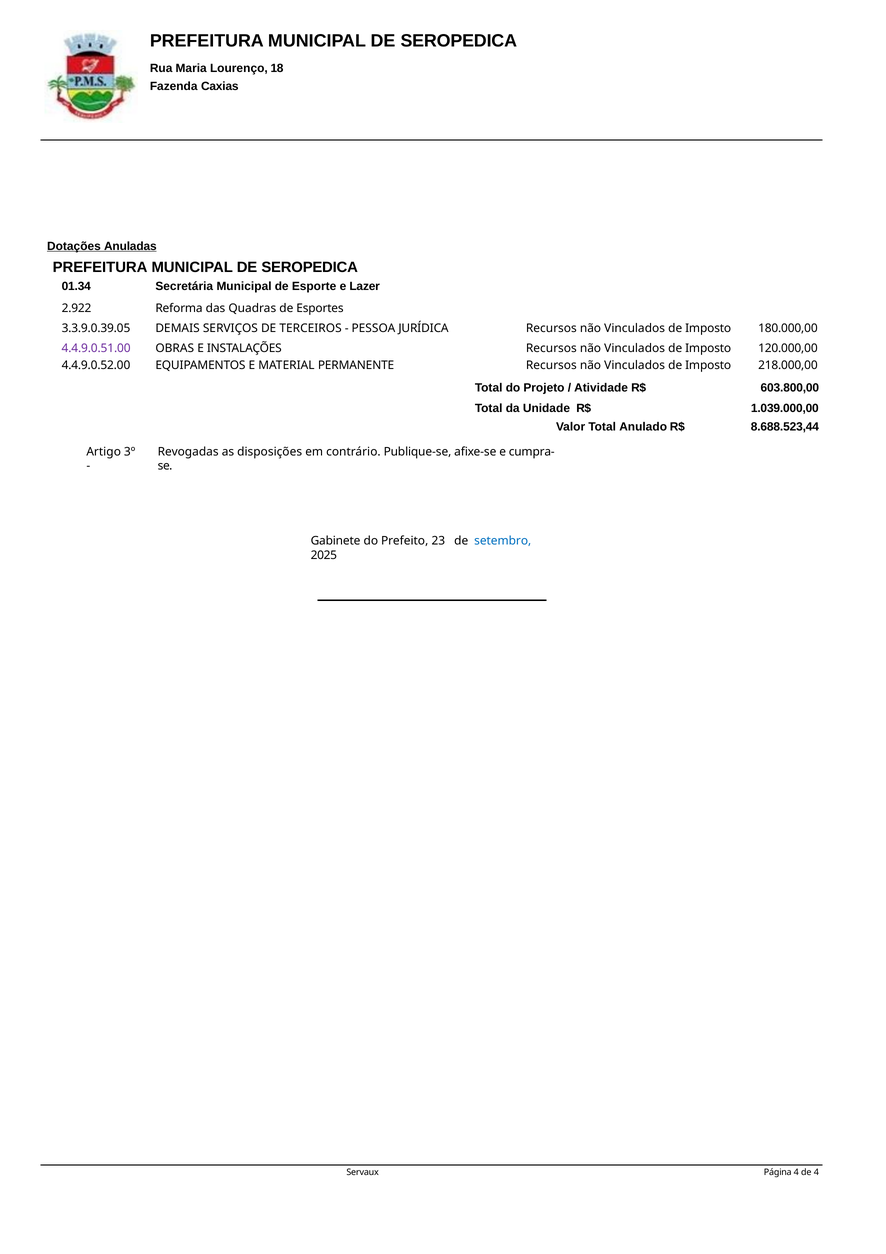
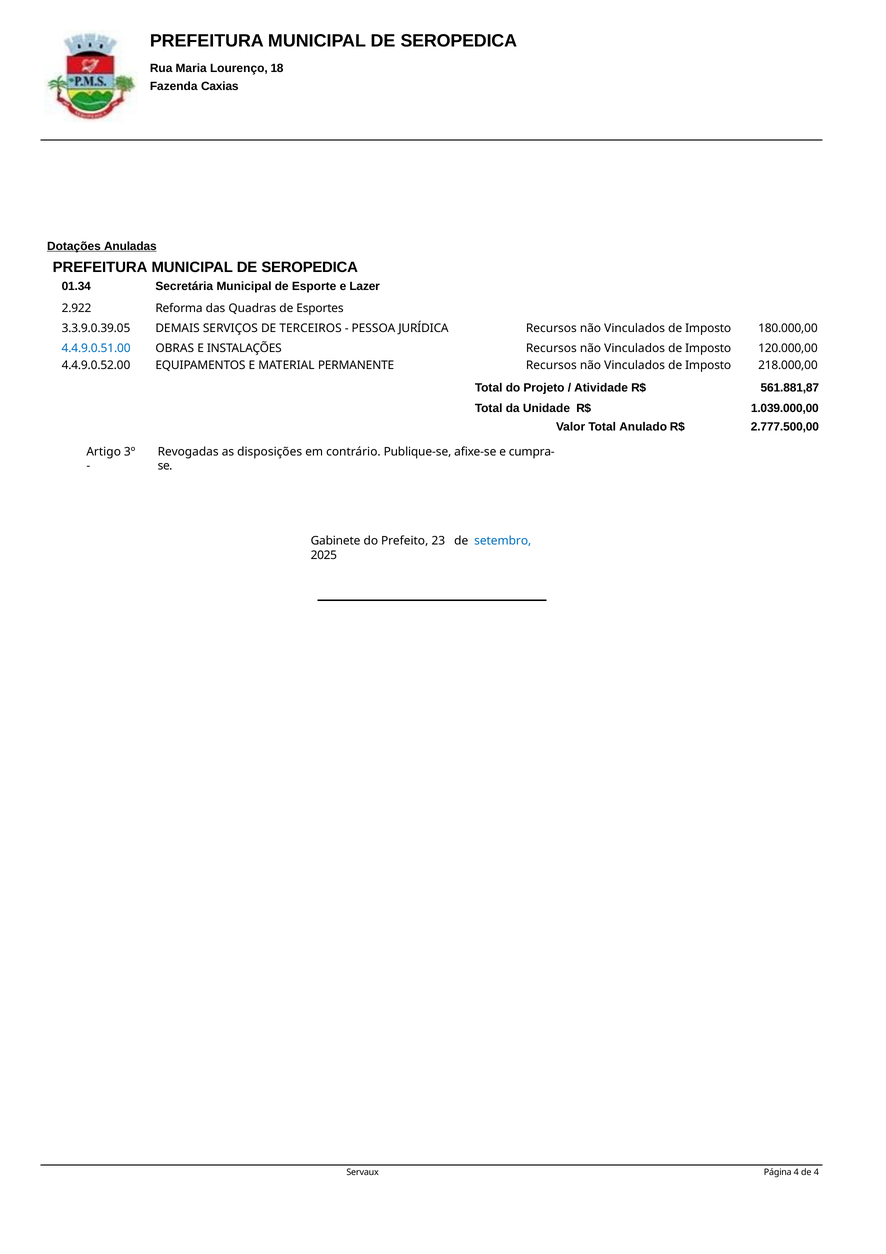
4.4.9.0.51.00 colour: purple -> blue
603.800,00: 603.800,00 -> 561.881,87
8.688.523,44: 8.688.523,44 -> 2.777.500,00
